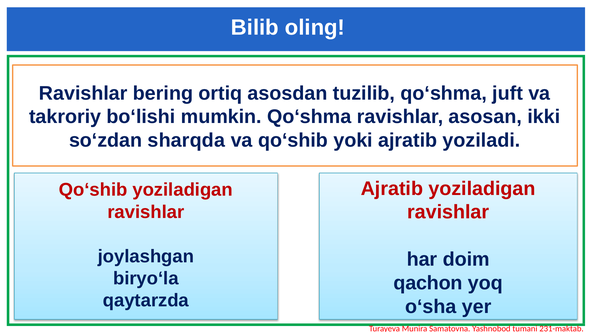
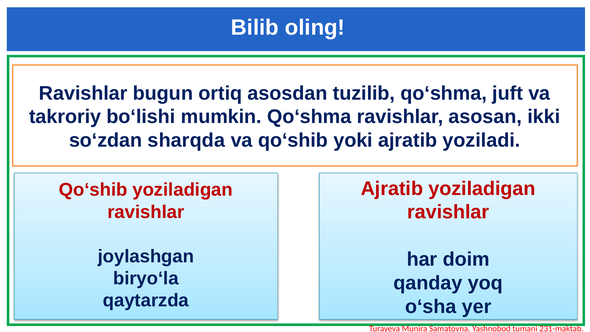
bering: bering -> bugun
qachon: qachon -> qanday
